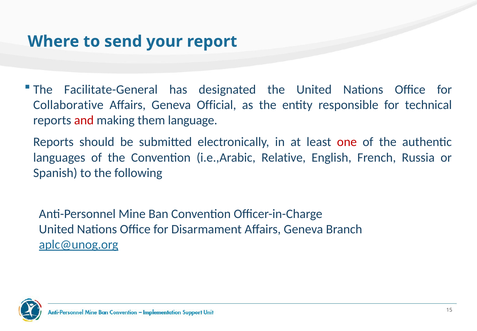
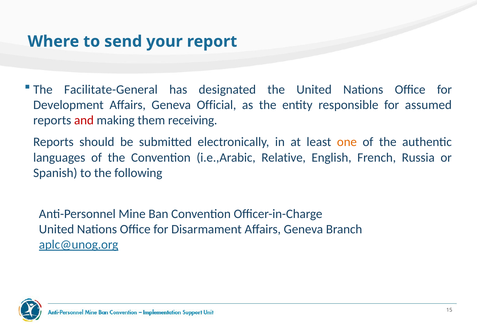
Collaborative: Collaborative -> Development
technical: technical -> assumed
language: language -> receiving
one colour: red -> orange
